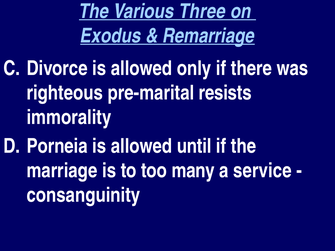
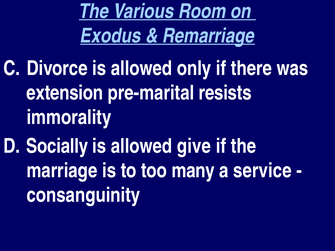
Three: Three -> Room
righteous: righteous -> extension
Porneia: Porneia -> Socially
until: until -> give
